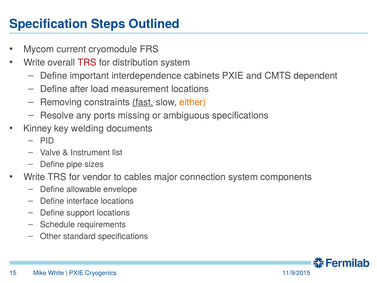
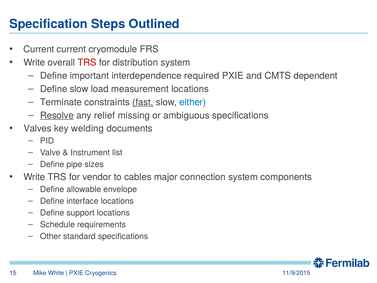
Mycom at (39, 49): Mycom -> Current
cabinets: cabinets -> required
Define after: after -> slow
Removing: Removing -> Terminate
either colour: orange -> blue
Resolve underline: none -> present
ports: ports -> relief
Kinney: Kinney -> Valves
